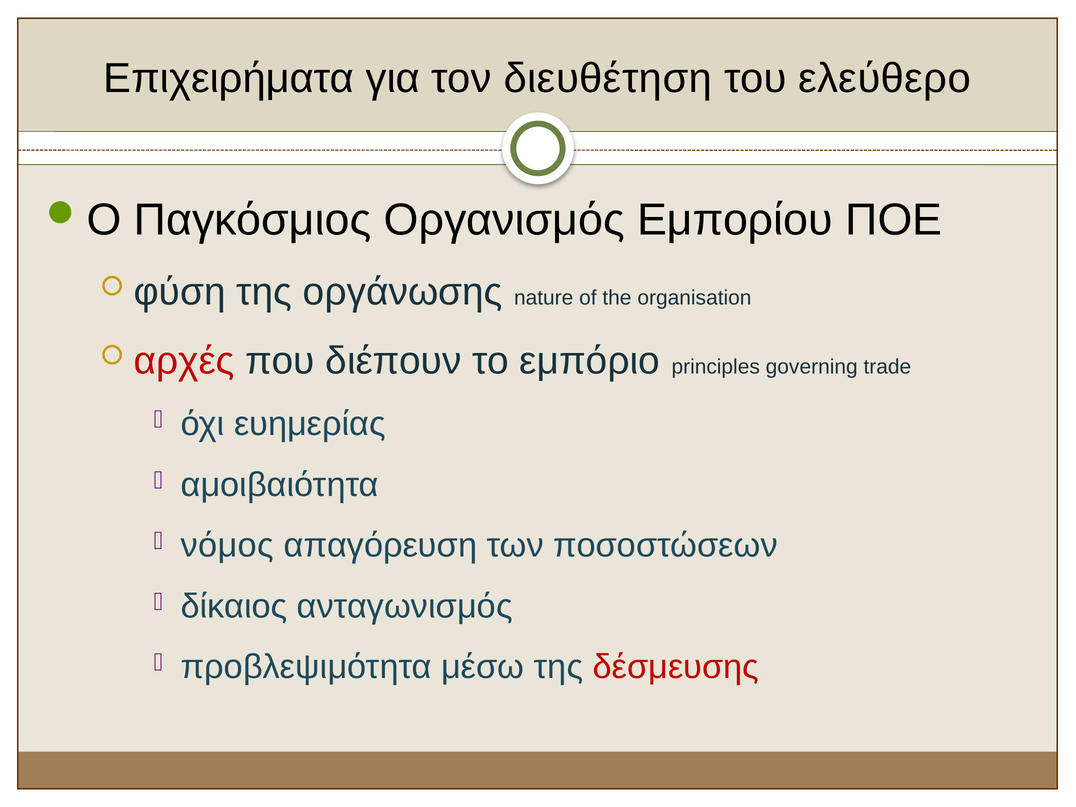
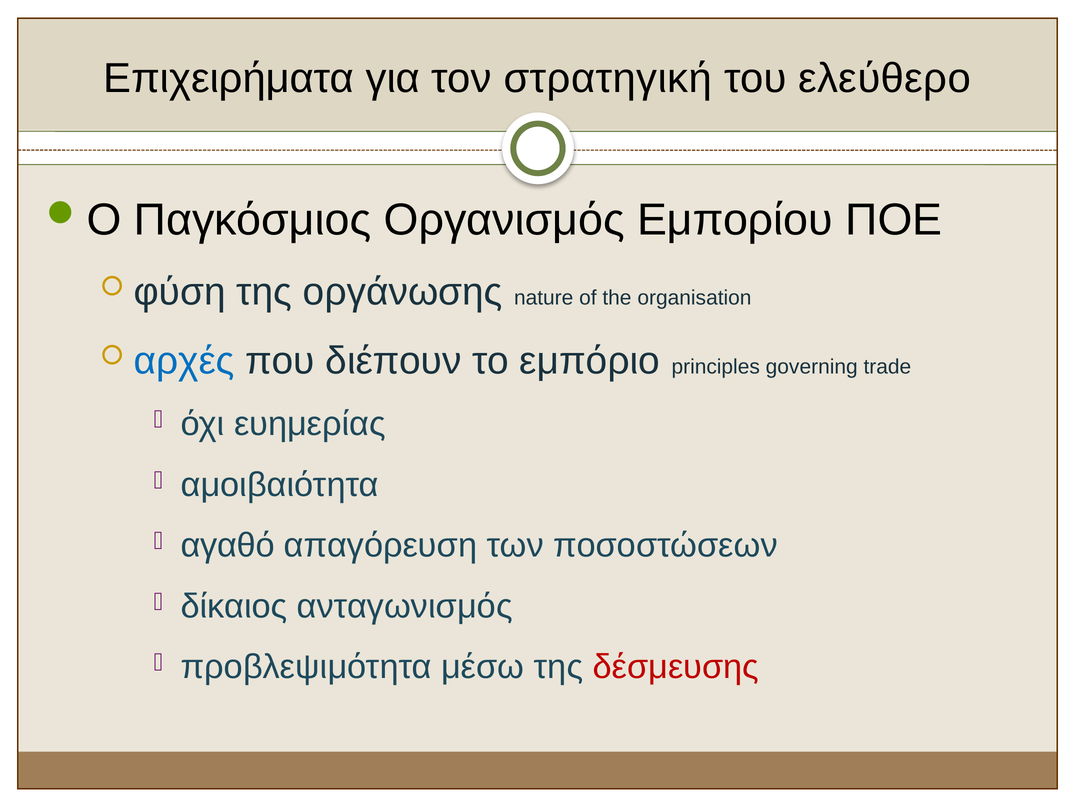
διευθέτηση: διευθέτηση -> στρατηγική
αρχές colour: red -> blue
νόμος: νόμος -> αγαθό
